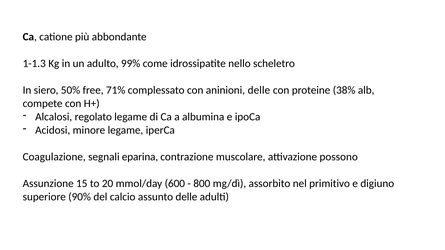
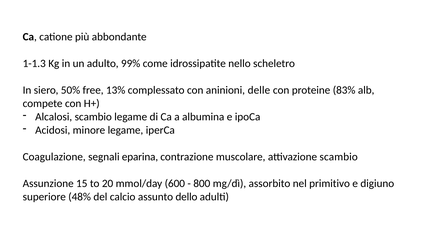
71%: 71% -> 13%
38%: 38% -> 83%
Alcalosi regolato: regolato -> scambio
attivazione possono: possono -> scambio
90%: 90% -> 48%
assunto delle: delle -> dello
